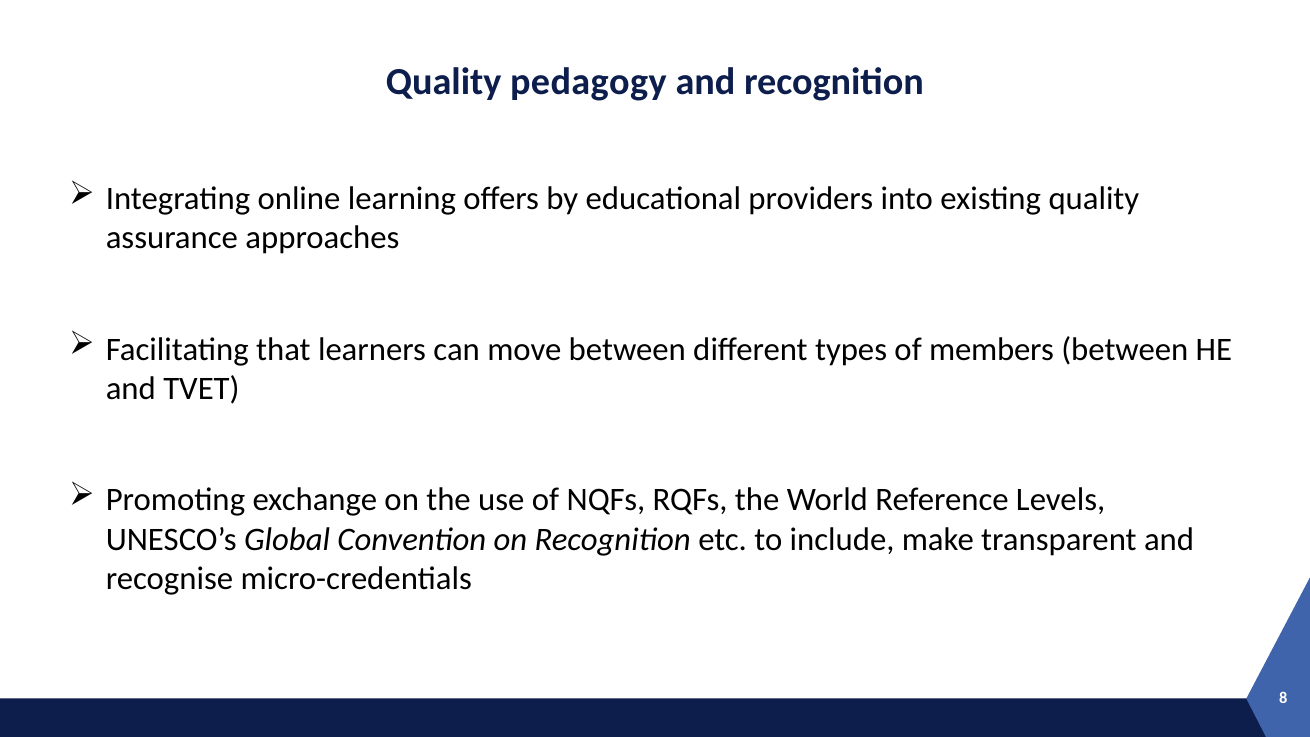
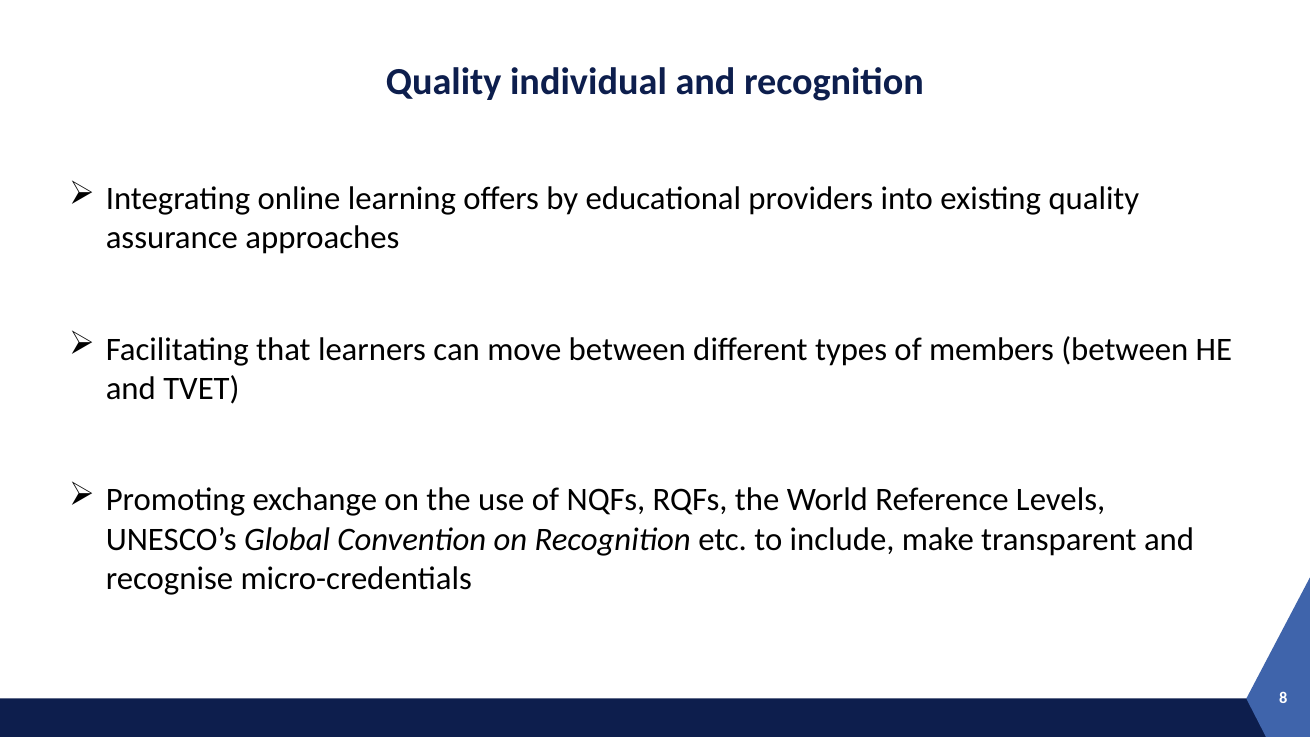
pedagogy: pedagogy -> individual
